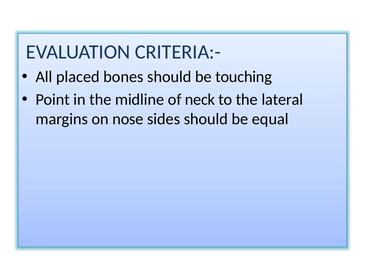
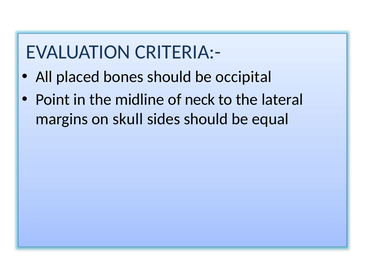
touching: touching -> occipital
nose: nose -> skull
